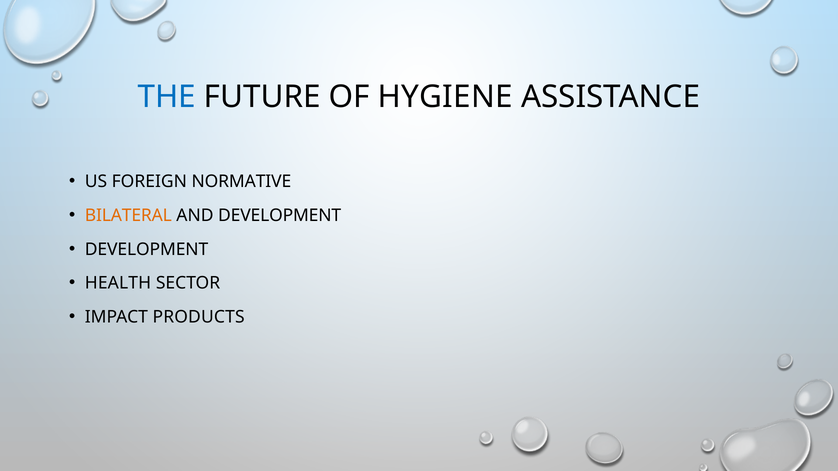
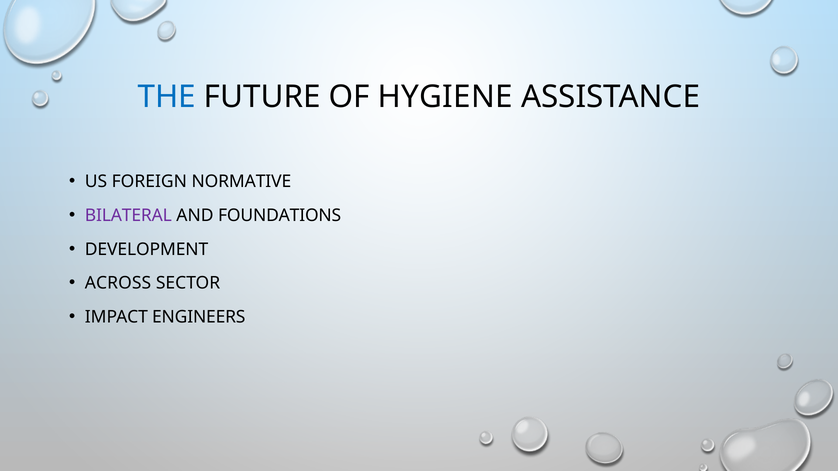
BILATERAL colour: orange -> purple
AND DEVELOPMENT: DEVELOPMENT -> FOUNDATIONS
HEALTH: HEALTH -> ACROSS
PRODUCTS: PRODUCTS -> ENGINEERS
